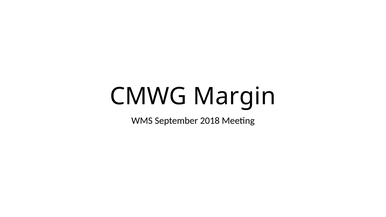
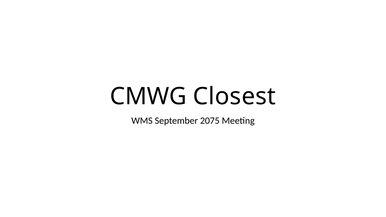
Margin: Margin -> Closest
2018: 2018 -> 2075
